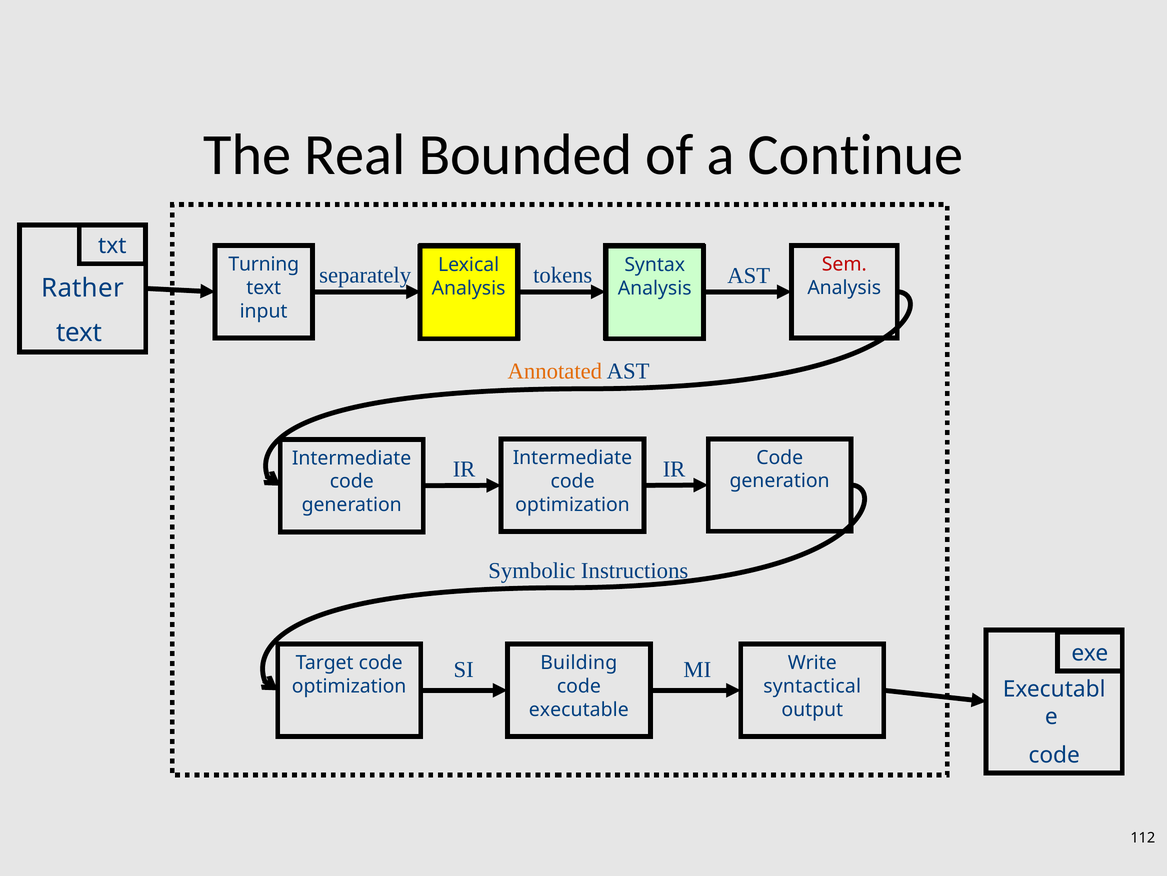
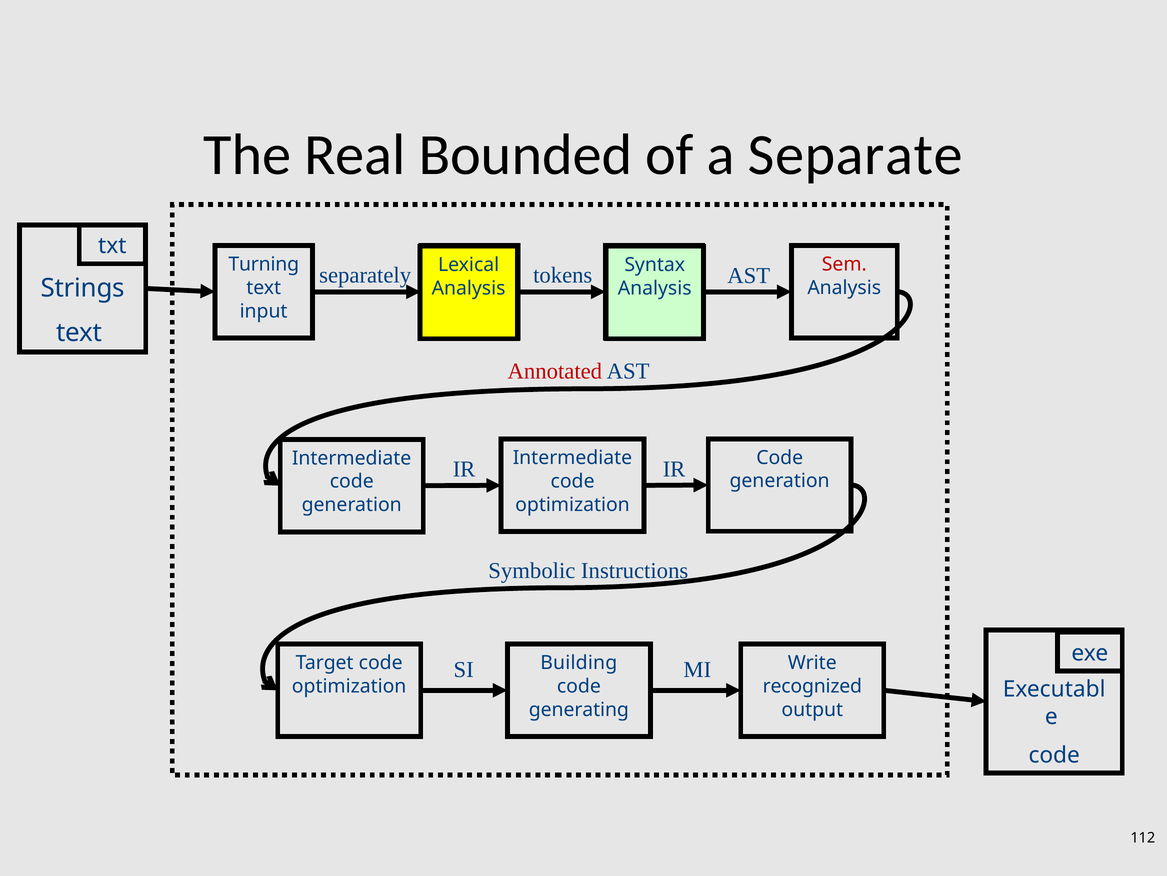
Continue: Continue -> Separate
Rather: Rather -> Strings
Annotated colour: orange -> red
syntactical: syntactical -> recognized
executable: executable -> generating
